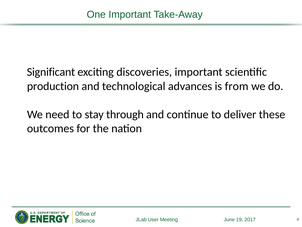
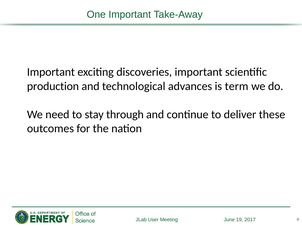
Significant at (51, 72): Significant -> Important
from: from -> term
